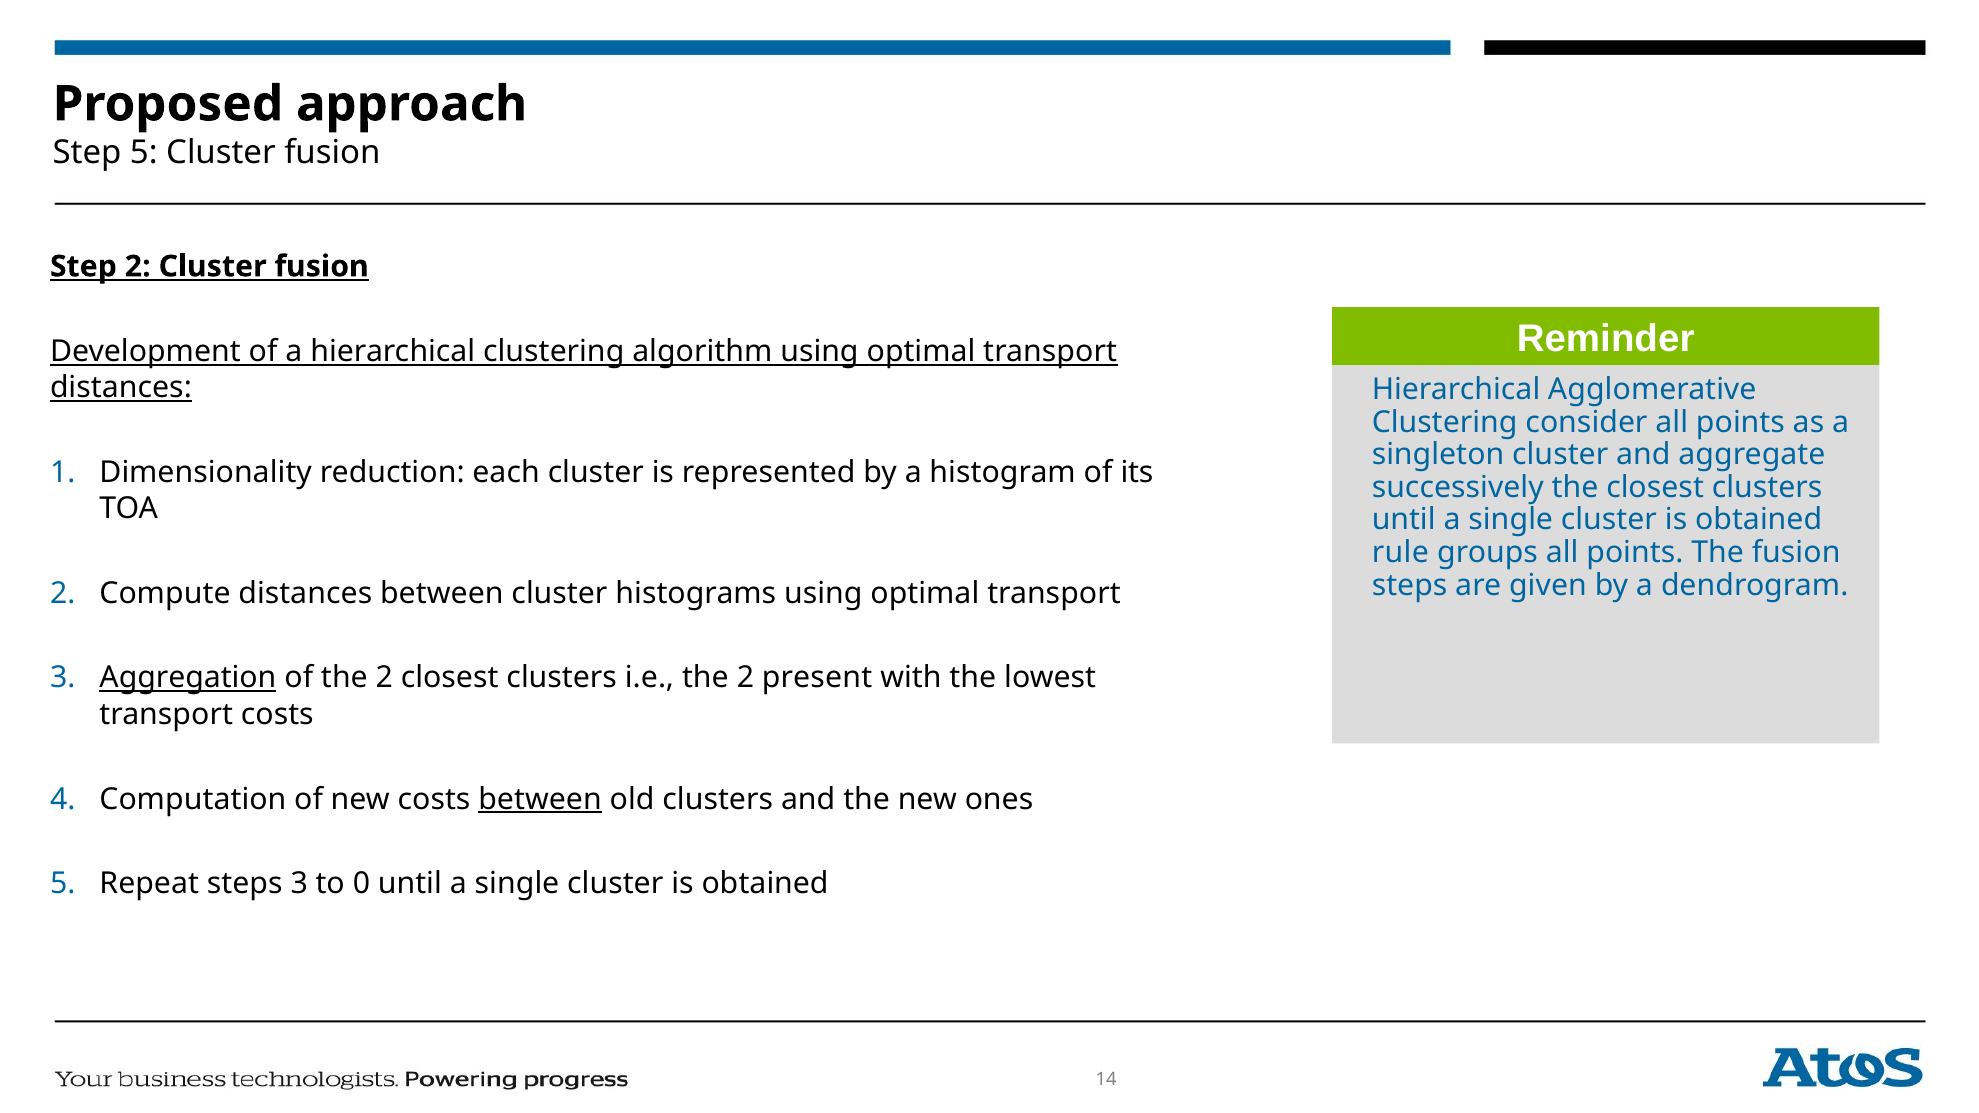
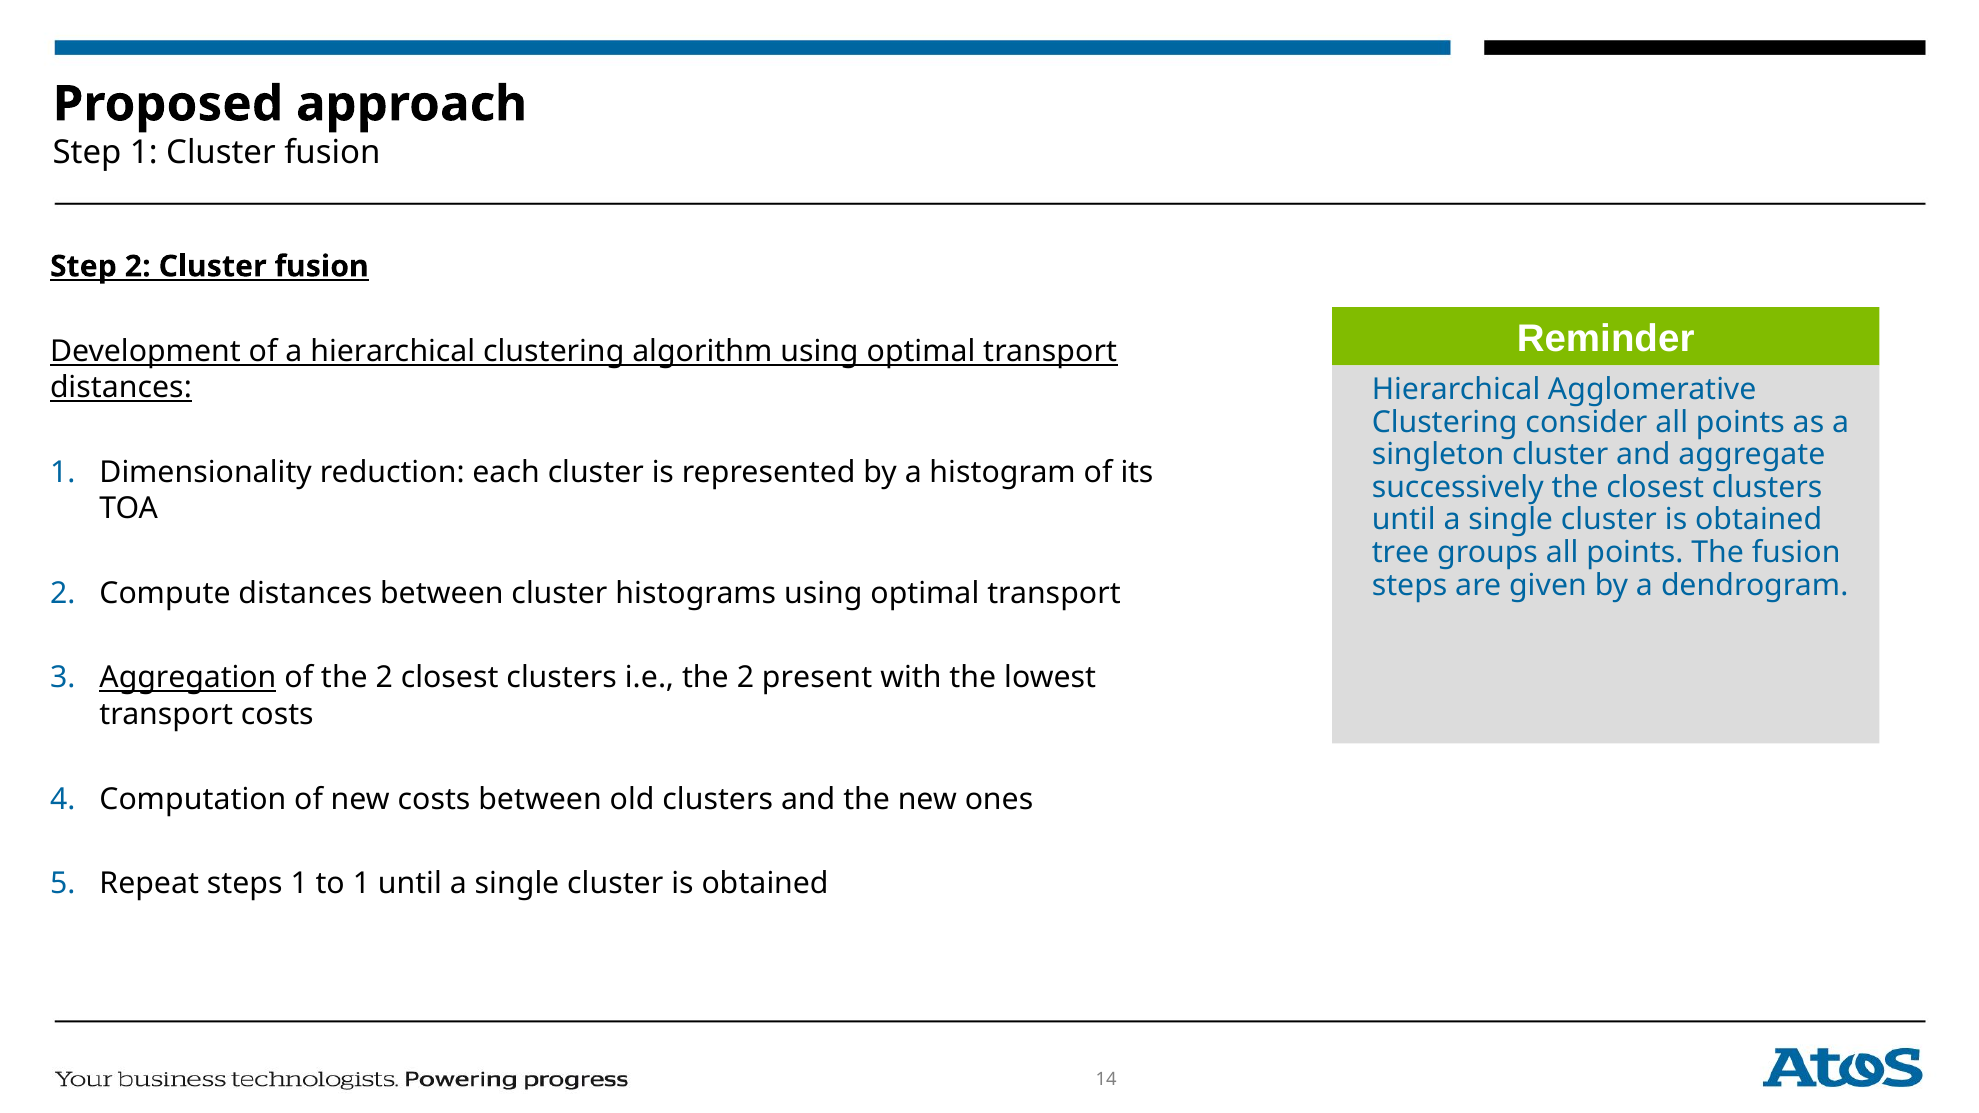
Step 5: 5 -> 1
rule: rule -> tree
between at (540, 799) underline: present -> none
steps 3: 3 -> 1
to 0: 0 -> 1
